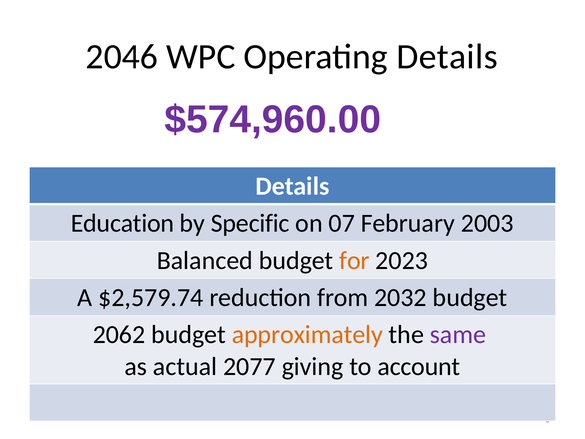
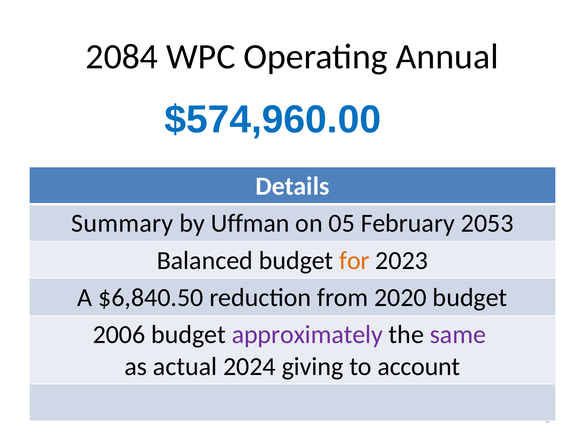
2046: 2046 -> 2084
Operating Details: Details -> Annual
$574,960.00 colour: purple -> blue
Education: Education -> Summary
Specific: Specific -> Uffman
07: 07 -> 05
2003: 2003 -> 2053
$2,579.74: $2,579.74 -> $6,840.50
2032: 2032 -> 2020
2062: 2062 -> 2006
approximately colour: orange -> purple
2077: 2077 -> 2024
